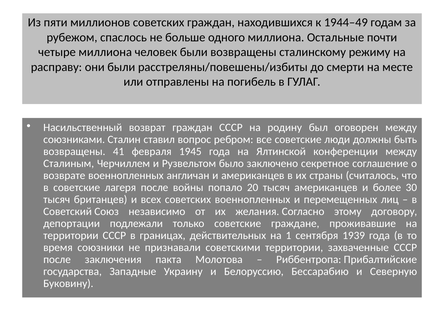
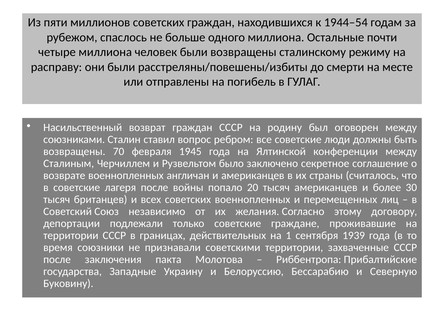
1944–49: 1944–49 -> 1944–54
41: 41 -> 70
